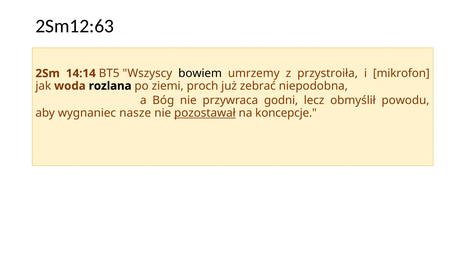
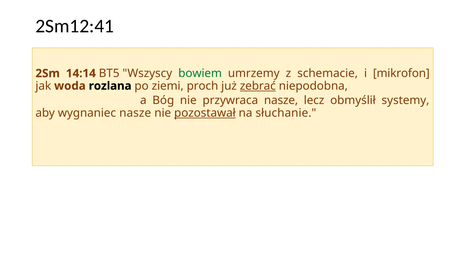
2Sm12:63: 2Sm12:63 -> 2Sm12:41
bowiem colour: black -> green
przystroiła: przystroiła -> schemacie
zebrać underline: none -> present
przywraca godni: godni -> nasze
powodu: powodu -> systemy
koncepcje: koncepcje -> słuchanie
